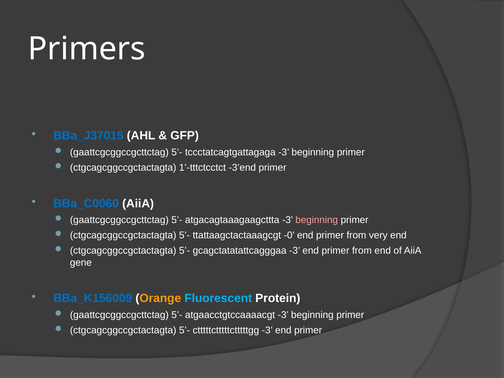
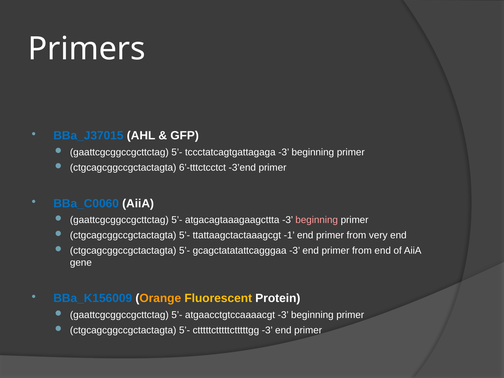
1’-tttctcctct: 1’-tttctcctct -> 6’-tttctcctct
-0: -0 -> -1
Fluorescent colour: light blue -> yellow
